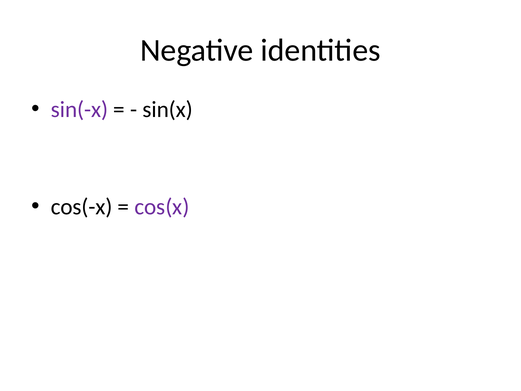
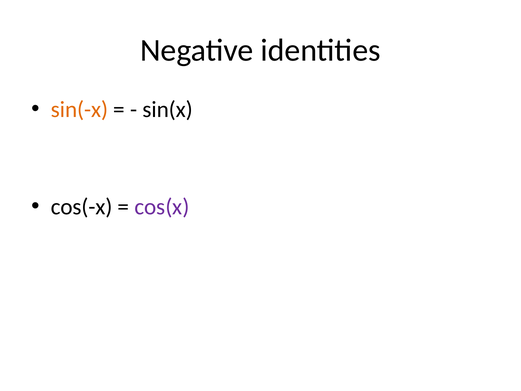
sin(-x colour: purple -> orange
